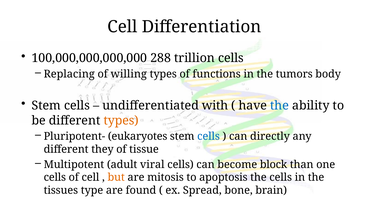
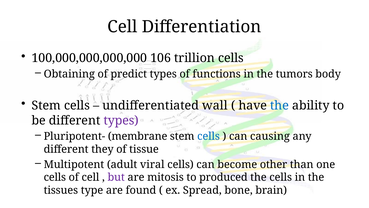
288: 288 -> 106
Replacing: Replacing -> Obtaining
willing: willing -> predict
with: with -> wall
types at (121, 120) colour: orange -> purple
eukaryotes: eukaryotes -> membrane
directly: directly -> causing
block: block -> other
but colour: orange -> purple
apoptosis: apoptosis -> produced
